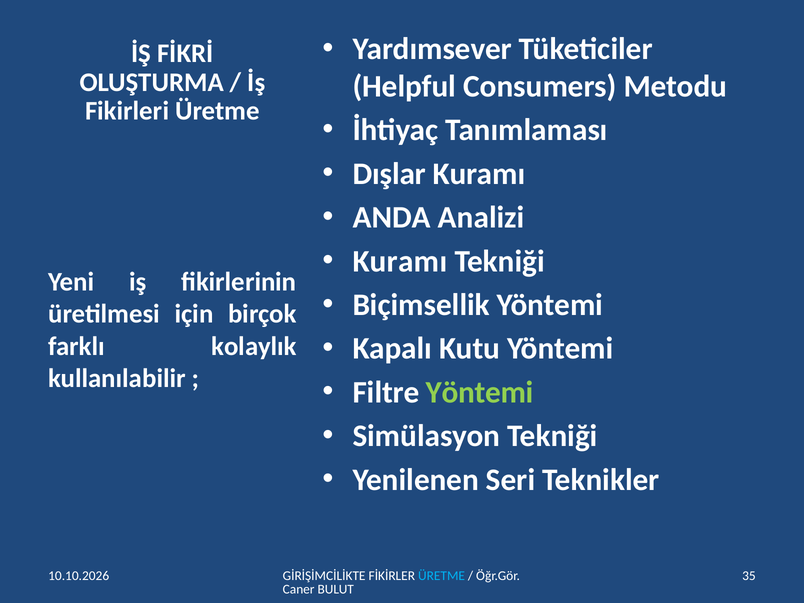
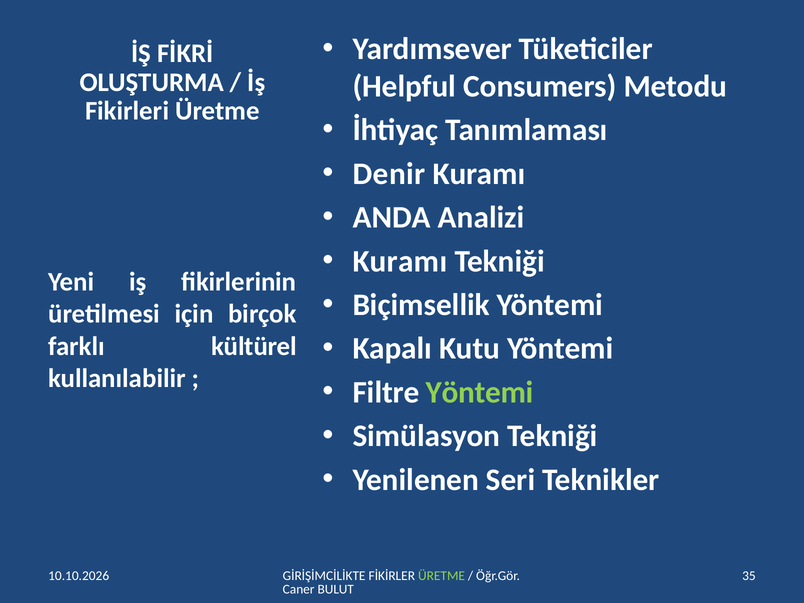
Dışlar: Dışlar -> Denir
kolaylık: kolaylık -> kültürel
ÜRETME at (442, 576) colour: light blue -> light green
